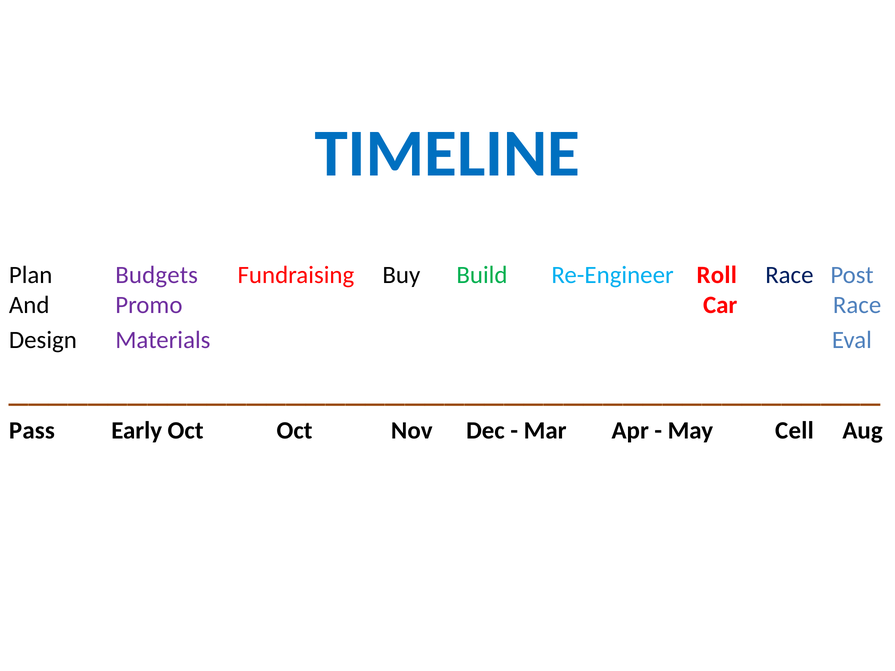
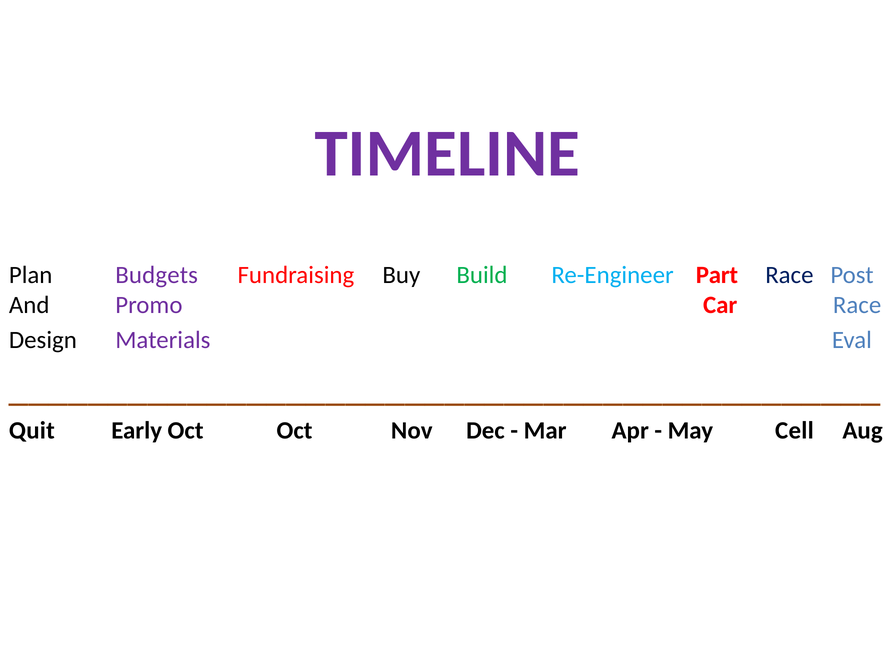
TIMELINE colour: blue -> purple
Roll: Roll -> Part
Pass: Pass -> Quit
